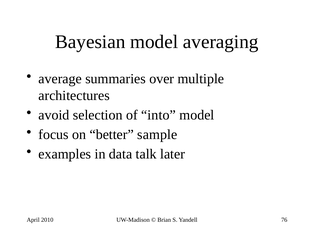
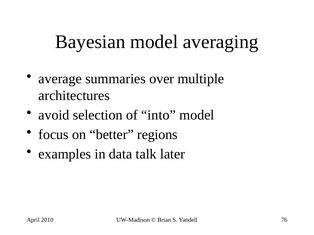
sample: sample -> regions
